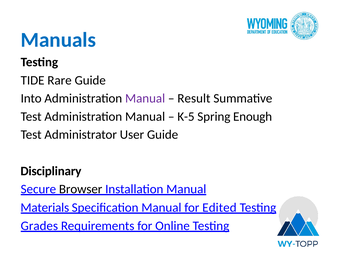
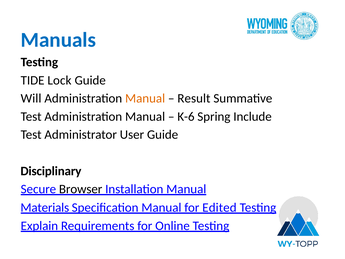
Rare: Rare -> Lock
Into: Into -> Will
Manual at (145, 98) colour: purple -> orange
K-5: K-5 -> K-6
Enough: Enough -> Include
Grades: Grades -> Explain
